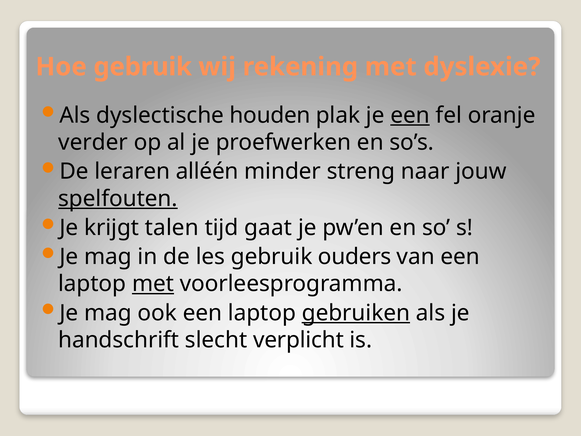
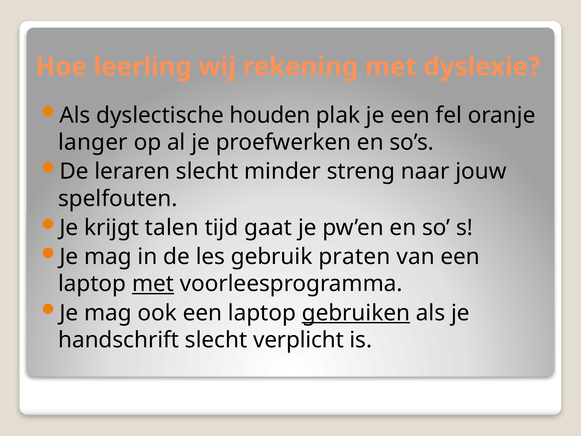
Hoe gebruik: gebruik -> leerling
een at (410, 115) underline: present -> none
verder: verder -> langer
leraren alléén: alléén -> slecht
spelfouten underline: present -> none
ouders: ouders -> praten
